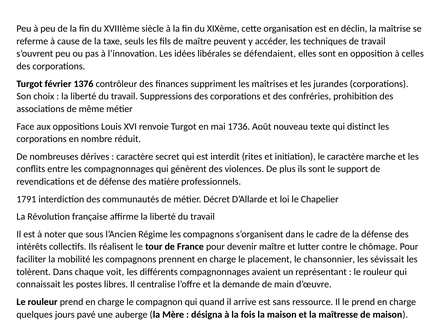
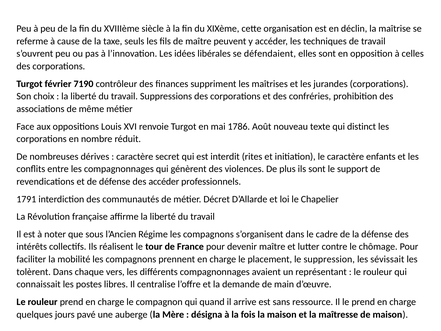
1376: 1376 -> 7190
1736: 1736 -> 1786
marche: marche -> enfants
des matière: matière -> accéder
chansonnier: chansonnier -> suppression
voit: voit -> vers
